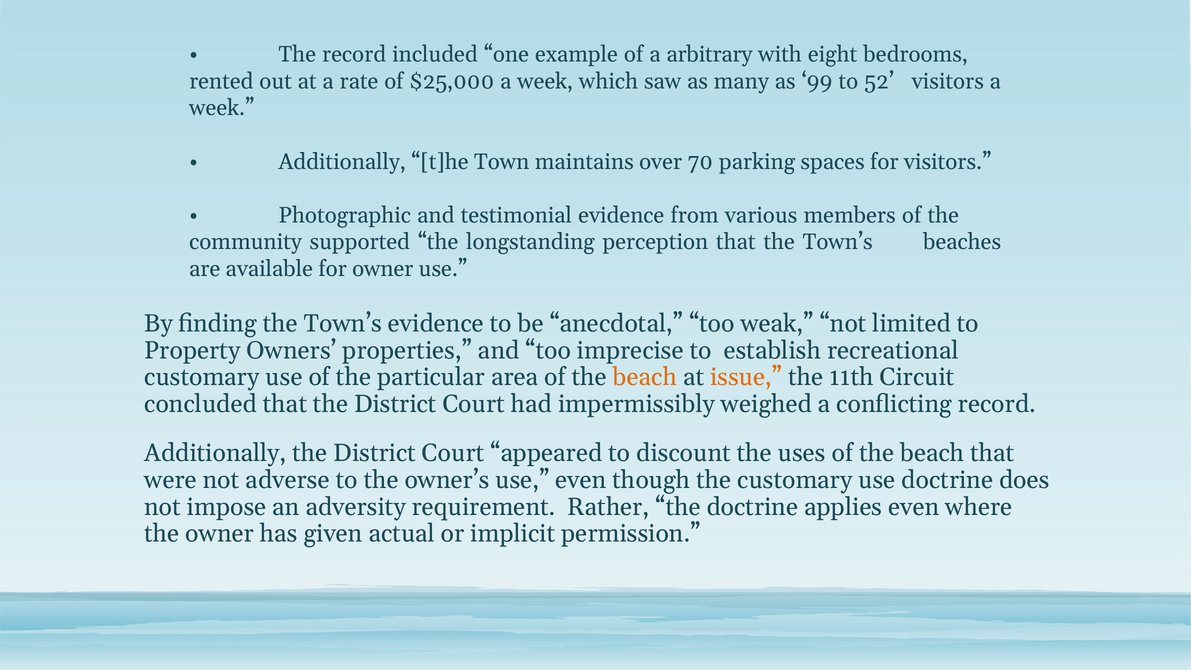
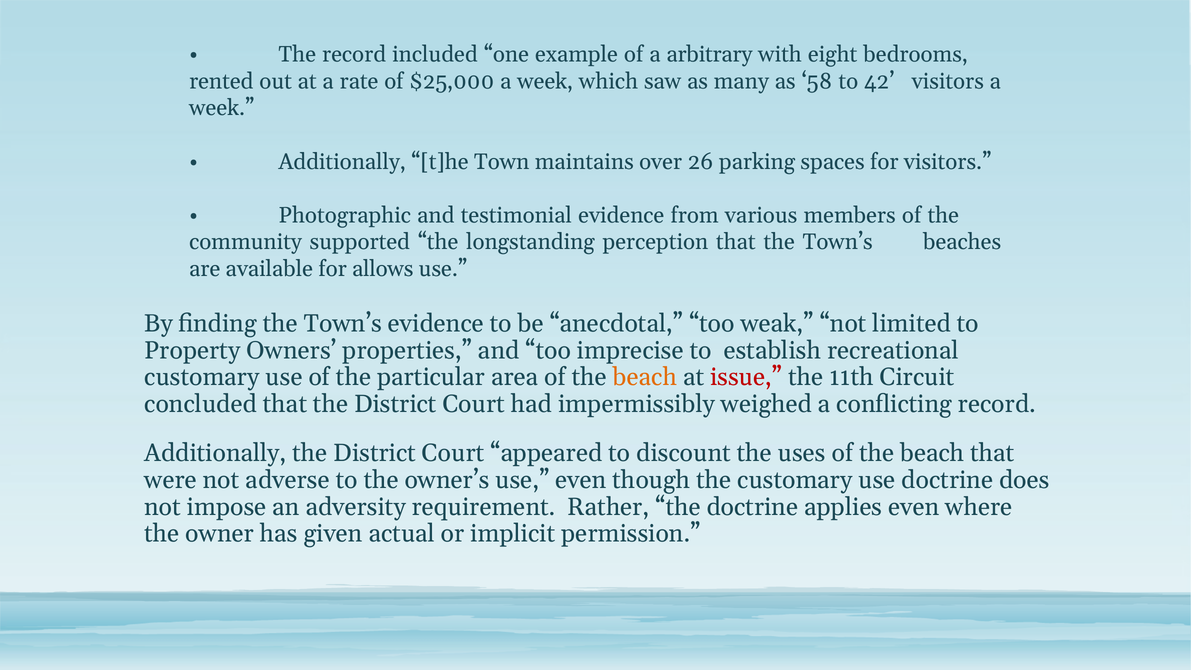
99: 99 -> 58
52: 52 -> 42
70: 70 -> 26
for owner: owner -> allows
issue colour: orange -> red
